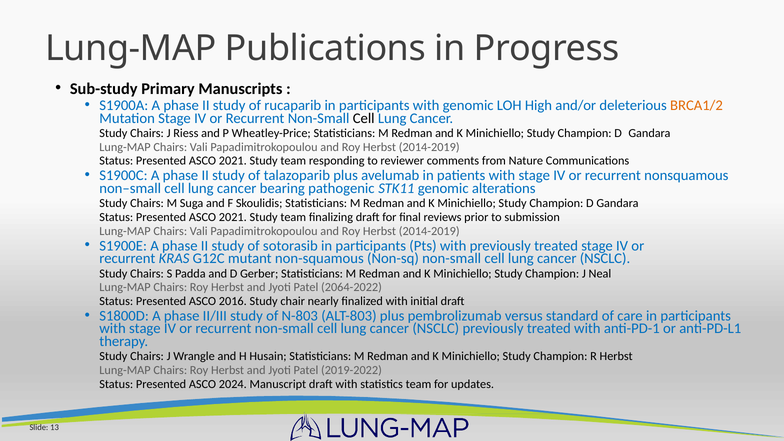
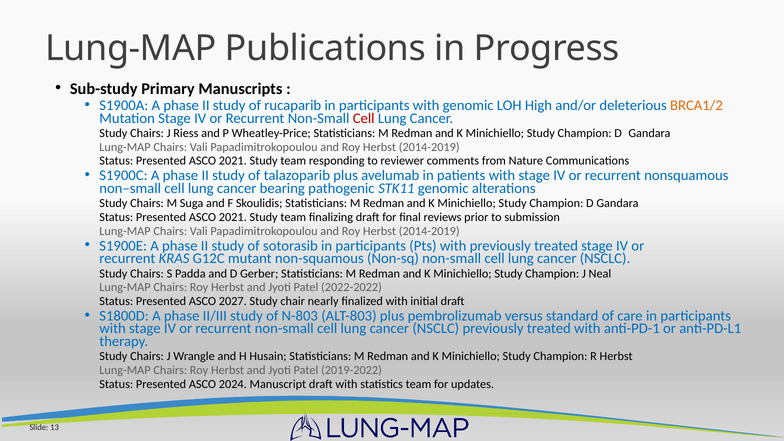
Cell at (364, 118) colour: black -> red
2064-2022: 2064-2022 -> 2022-2022
2016: 2016 -> 2027
